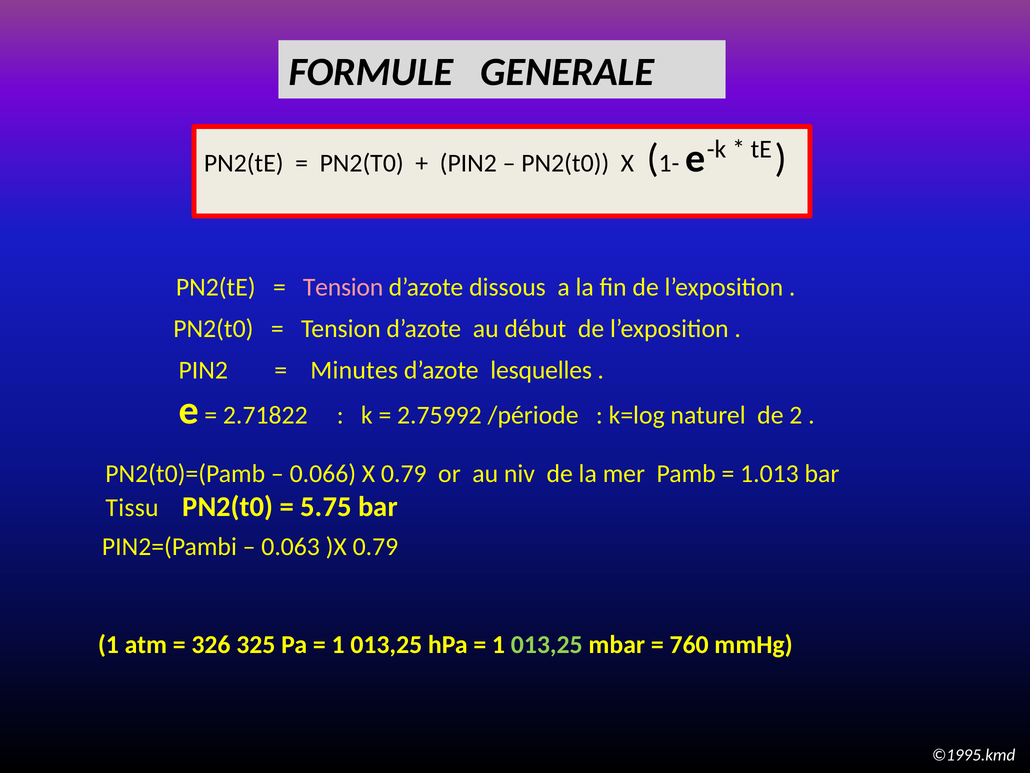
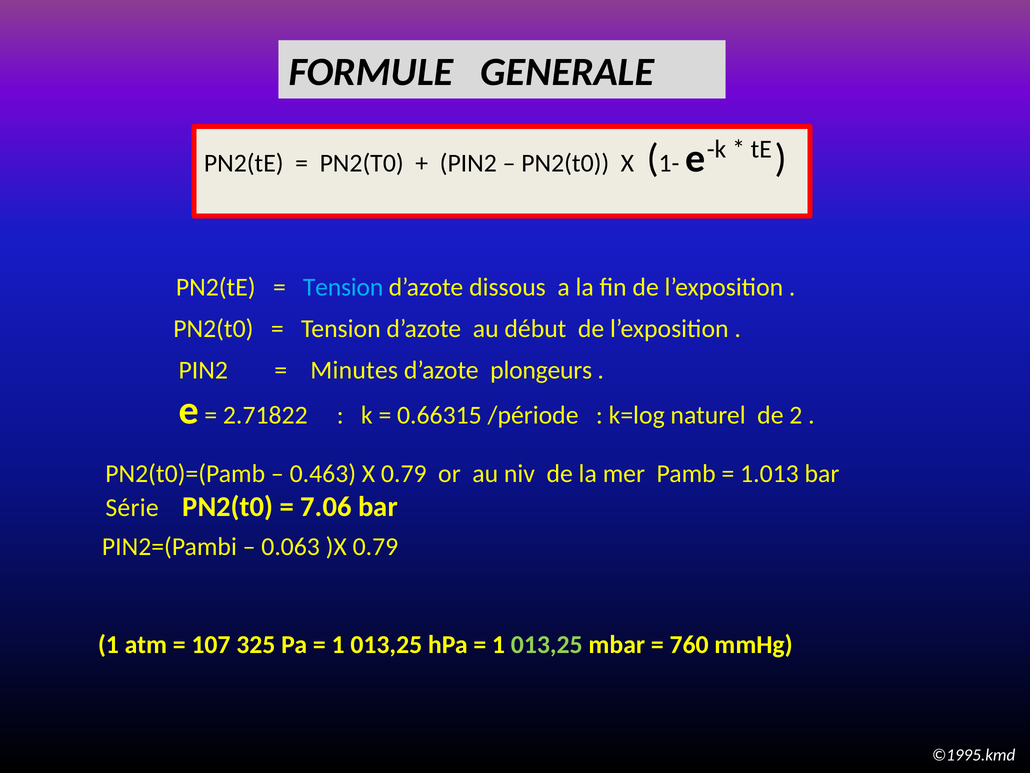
Tension at (343, 287) colour: pink -> light blue
lesquelles: lesquelles -> plongeurs
2.75992: 2.75992 -> 0.66315
0.066: 0.066 -> 0.463
Tissu: Tissu -> Série
5.75: 5.75 -> 7.06
326: 326 -> 107
